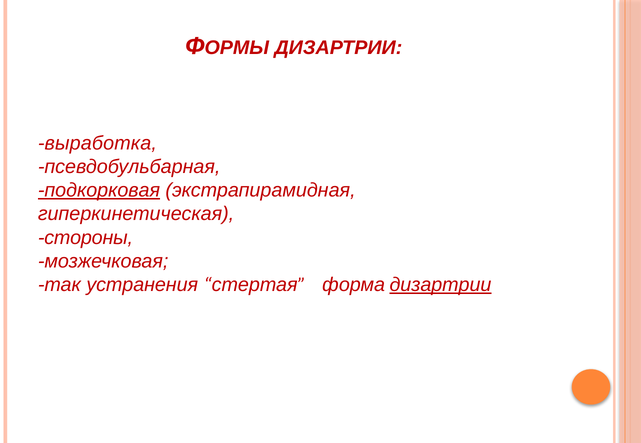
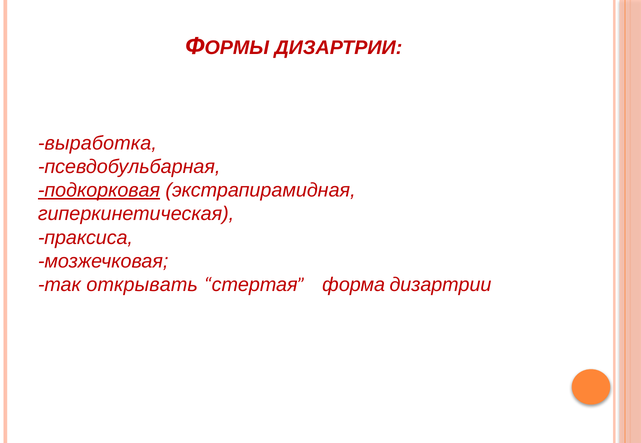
стороны: стороны -> праксиса
устранения: устранения -> открывать
дизартрии at (440, 285) underline: present -> none
